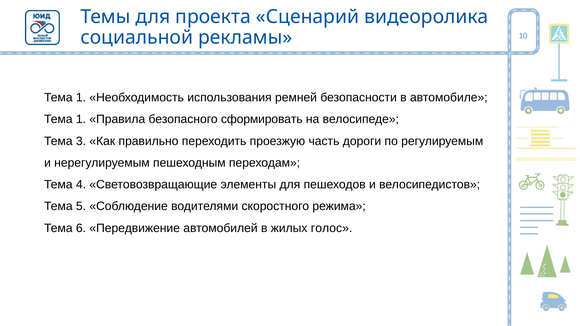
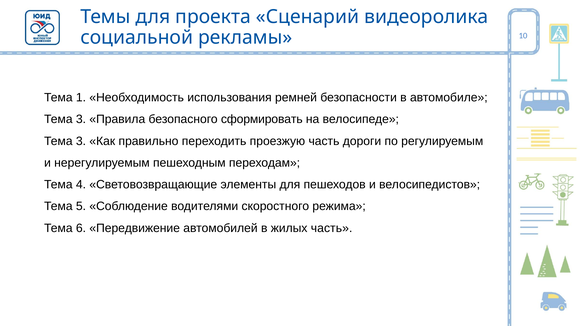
1 at (81, 119): 1 -> 3
жилых голос: голос -> часть
